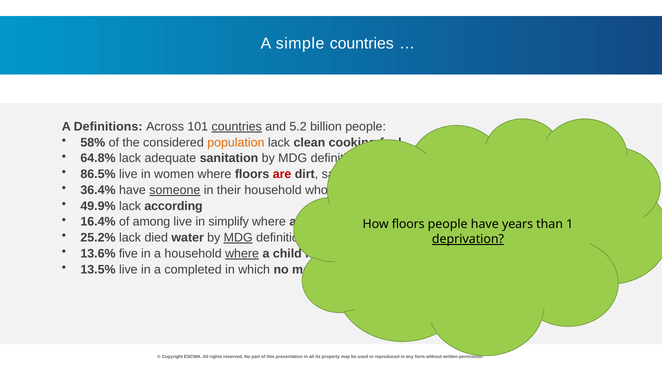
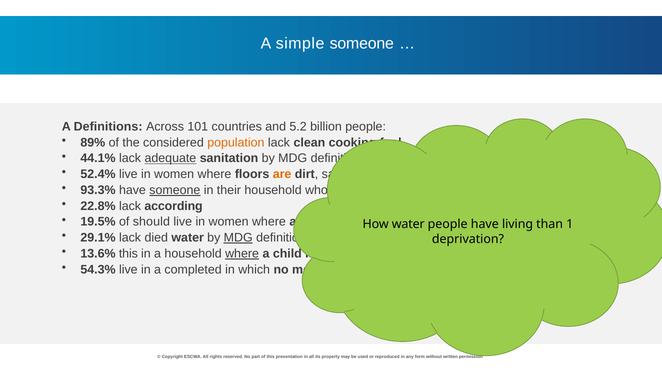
simple countries: countries -> someone
countries at (237, 127) underline: present -> none
58%: 58% -> 89%
64.8%: 64.8% -> 44.1%
adequate underline: none -> present
86.5%: 86.5% -> 52.4%
are colour: red -> orange
36.4%: 36.4% -> 93.3%
49.9%: 49.9% -> 22.8%
16.4%: 16.4% -> 19.5%
among: among -> should
simplify at (229, 222): simplify -> women
floors at (408, 225): floors -> water
have years: years -> living
25.2%: 25.2% -> 29.1%
deprivation underline: present -> none
13.6% five: five -> this
13.5%: 13.5% -> 54.3%
